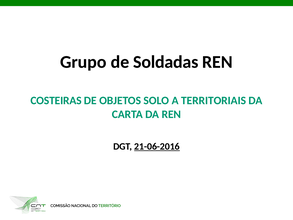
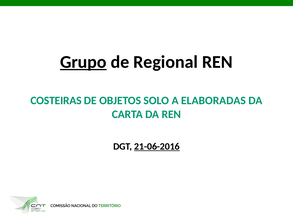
Grupo underline: none -> present
Soldadas: Soldadas -> Regional
TERRITORIAIS: TERRITORIAIS -> ELABORADAS
